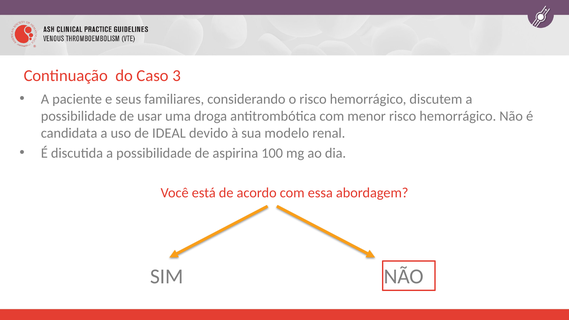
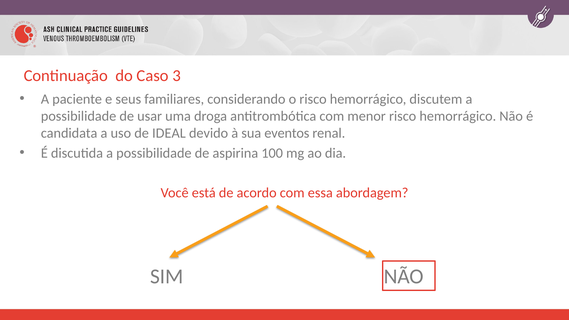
modelo: modelo -> eventos
